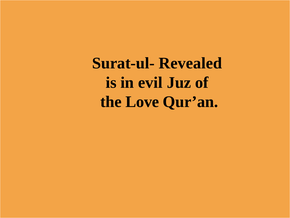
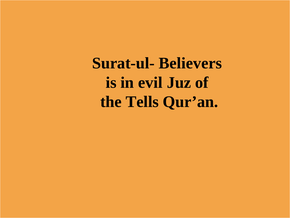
Revealed: Revealed -> Believers
Love: Love -> Tells
